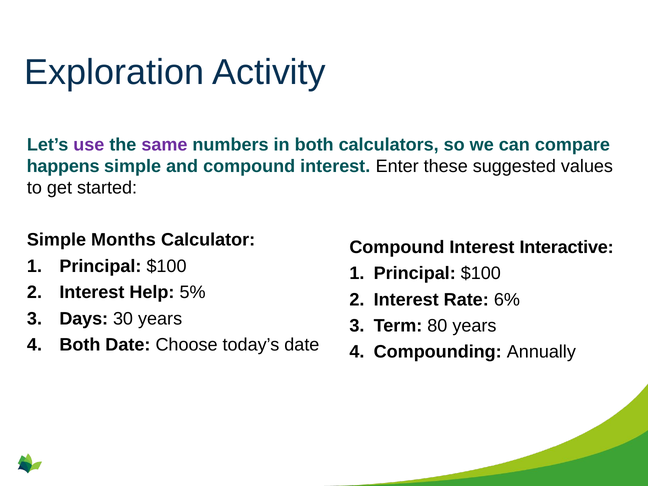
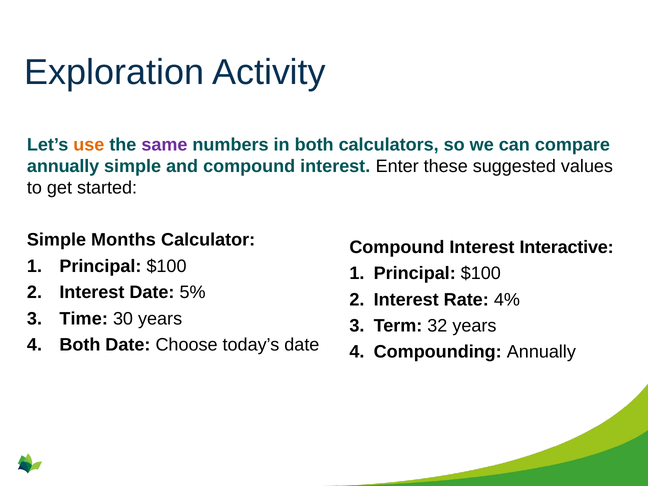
use colour: purple -> orange
happens at (63, 166): happens -> annually
Interest Help: Help -> Date
6%: 6% -> 4%
Days: Days -> Time
80: 80 -> 32
